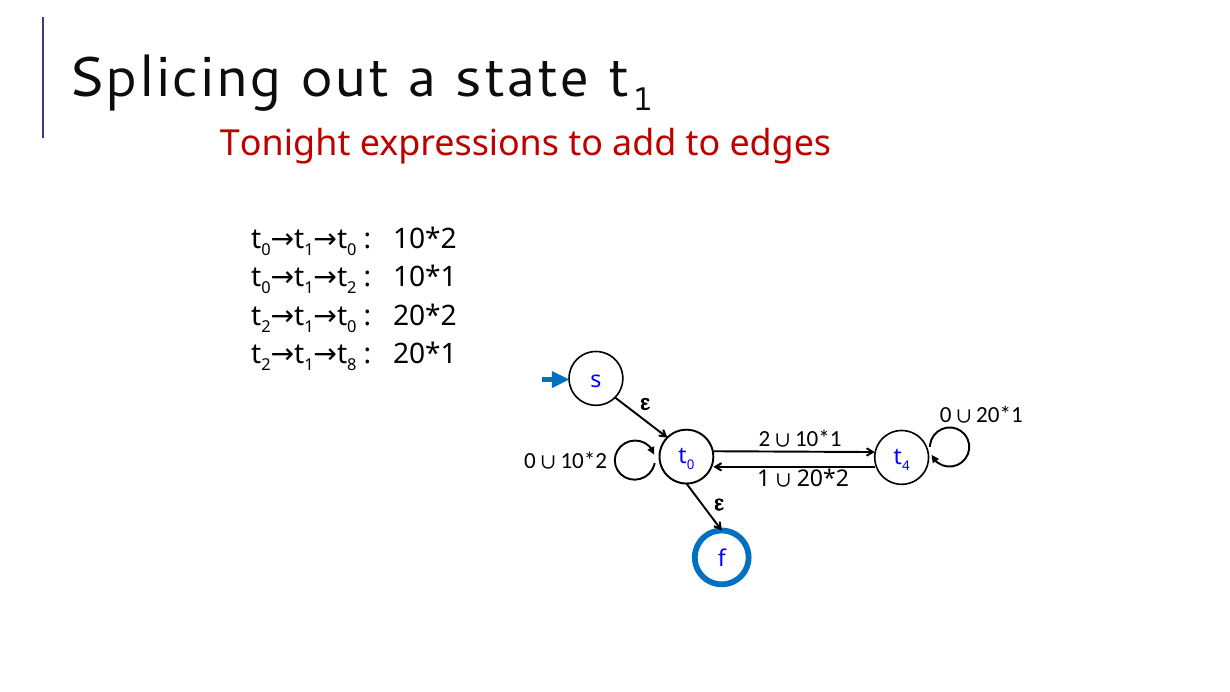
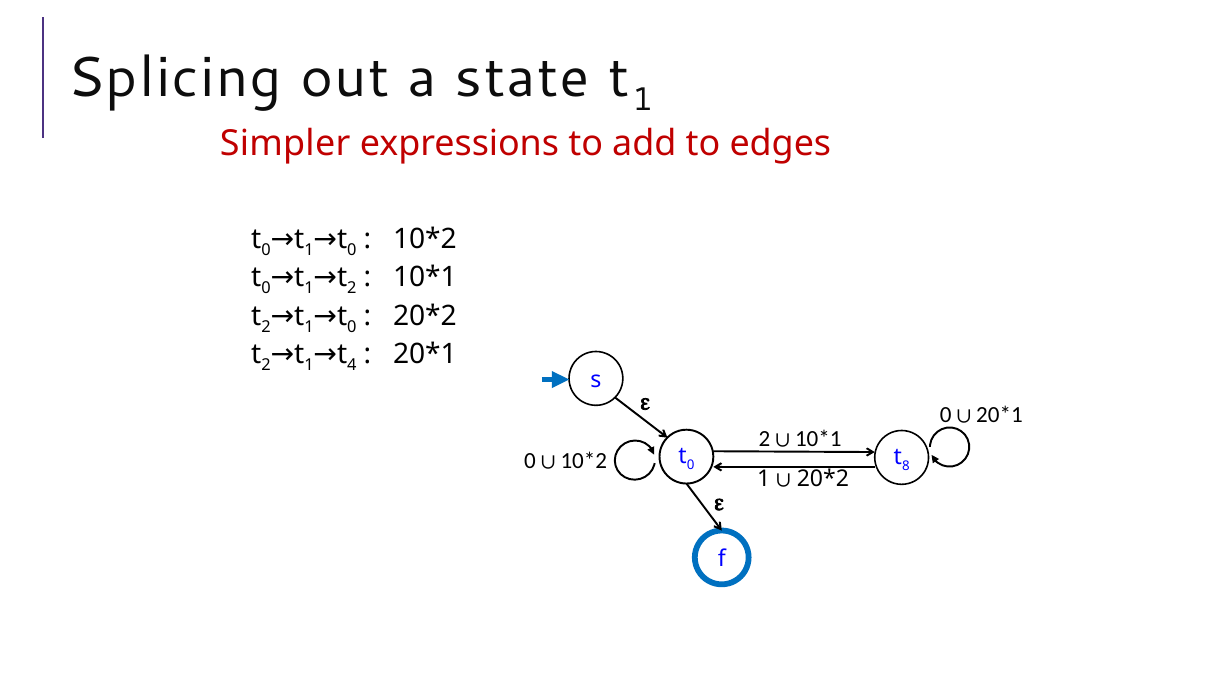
Tonight: Tonight -> Simpler
8: 8 -> 4
4: 4 -> 8
